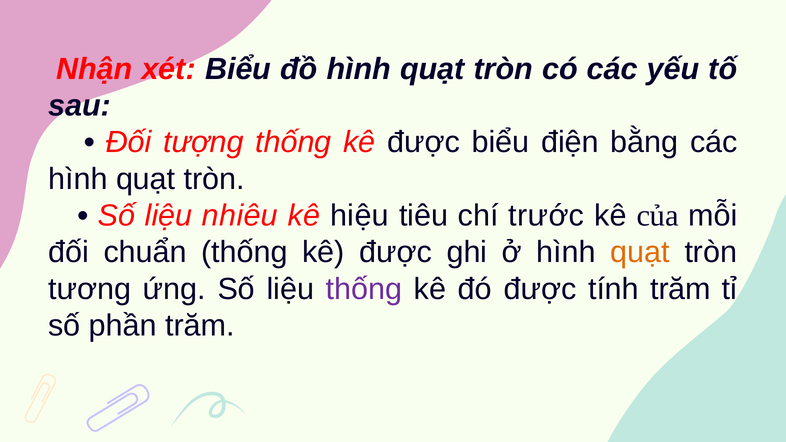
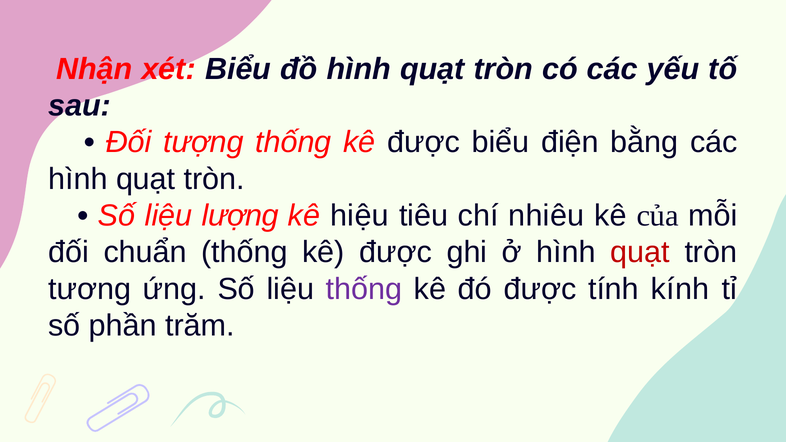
nhiêu: nhiêu -> lượng
trước: trước -> nhiêu
quạt at (640, 252) colour: orange -> red
tính trăm: trăm -> kính
